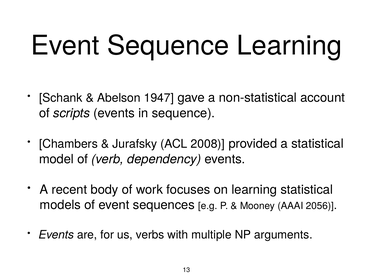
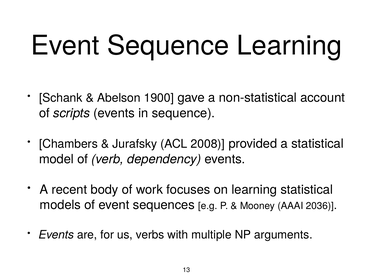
1947: 1947 -> 1900
2056: 2056 -> 2036
